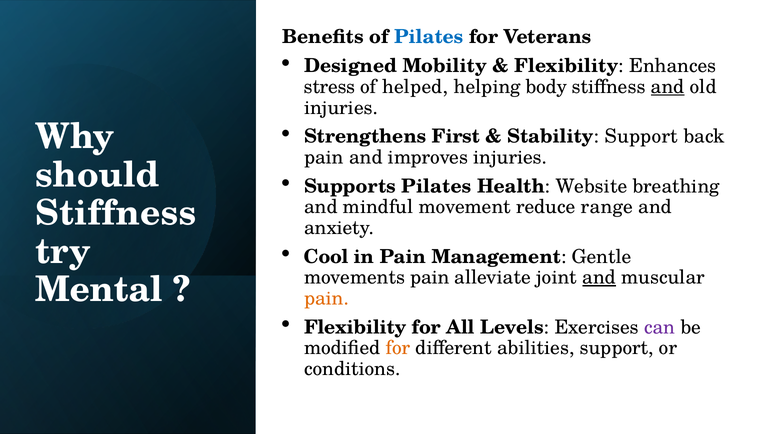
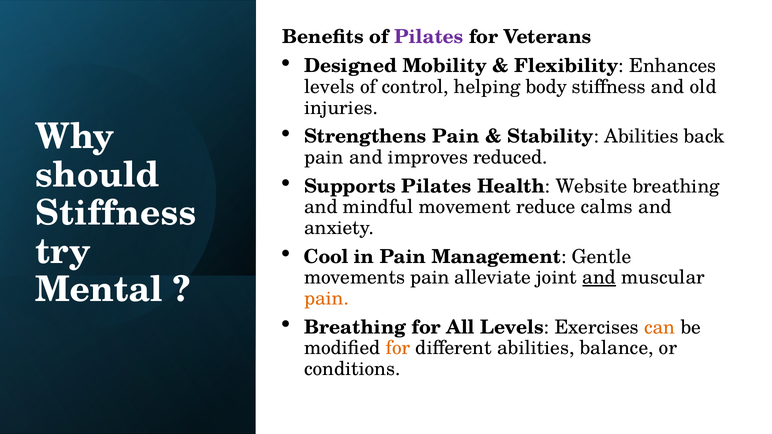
Pilates at (429, 37) colour: blue -> purple
stress at (330, 87): stress -> levels
helped: helped -> control
and at (668, 87) underline: present -> none
Strengthens First: First -> Pain
Stability Support: Support -> Abilities
improves injuries: injuries -> reduced
range: range -> calms
Flexibility at (355, 327): Flexibility -> Breathing
can colour: purple -> orange
abilities support: support -> balance
